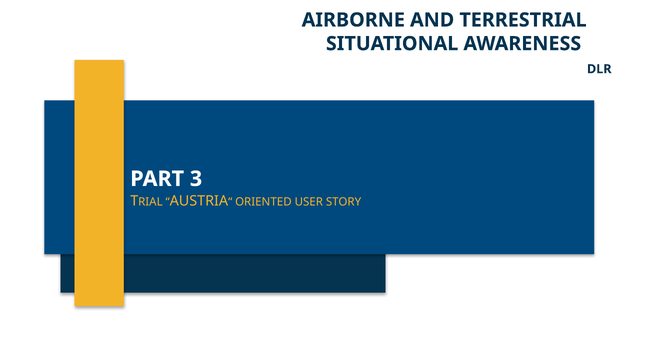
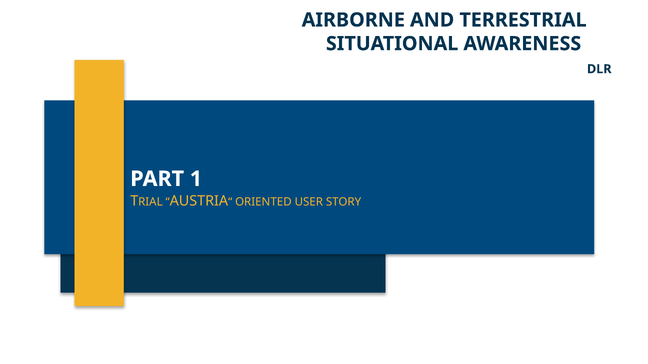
3: 3 -> 1
